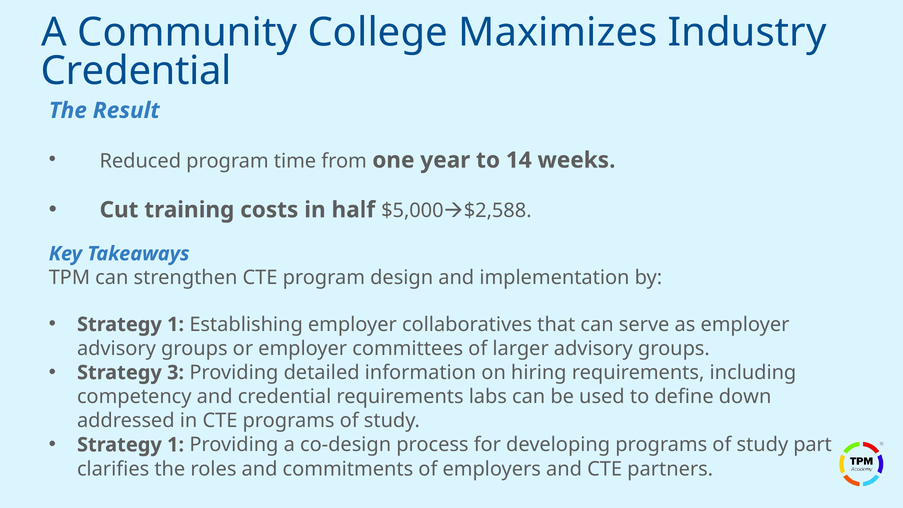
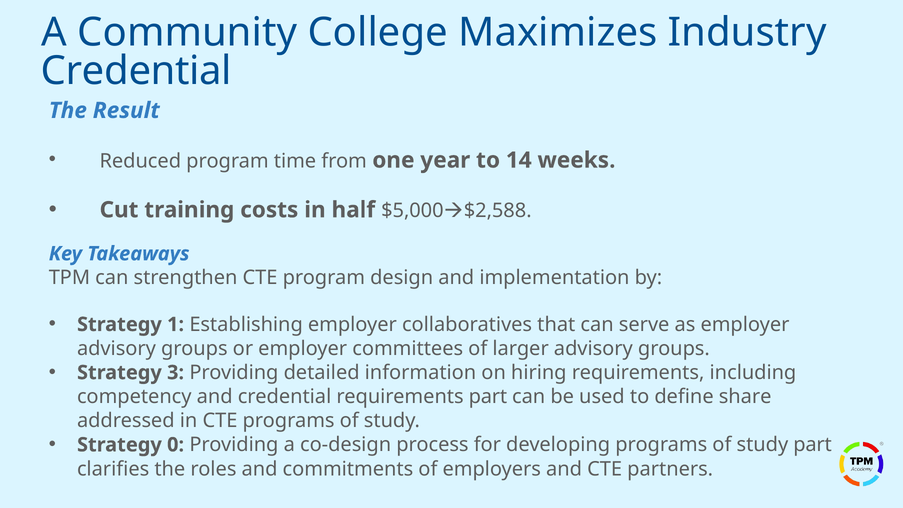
requirements labs: labs -> part
down: down -> share
1 at (176, 445): 1 -> 0
